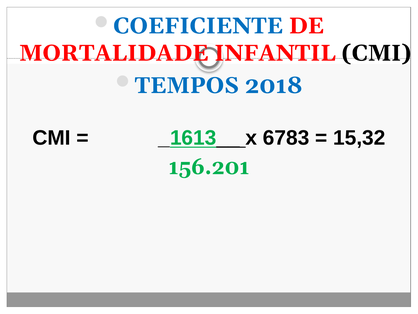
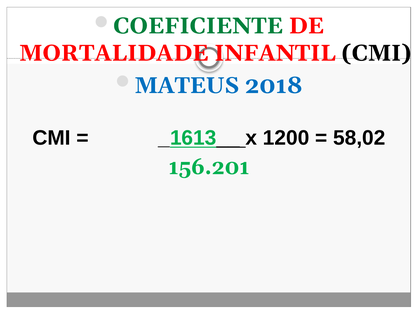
COEFICIENTE colour: blue -> green
TEMPOS: TEMPOS -> MATEUS
6783: 6783 -> 1200
15,32: 15,32 -> 58,02
